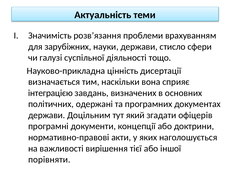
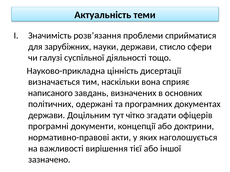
врахуванням: врахуванням -> сприйматися
інтеграцією: інтеграцією -> написаного
який: який -> чітко
порівняти: порівняти -> зазначено
